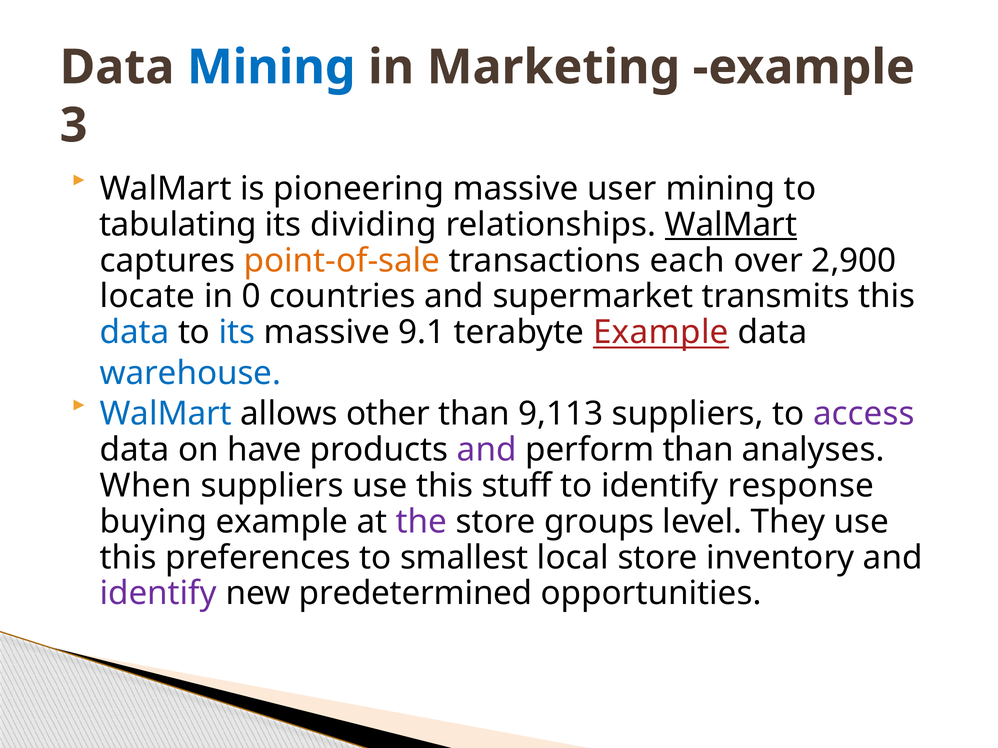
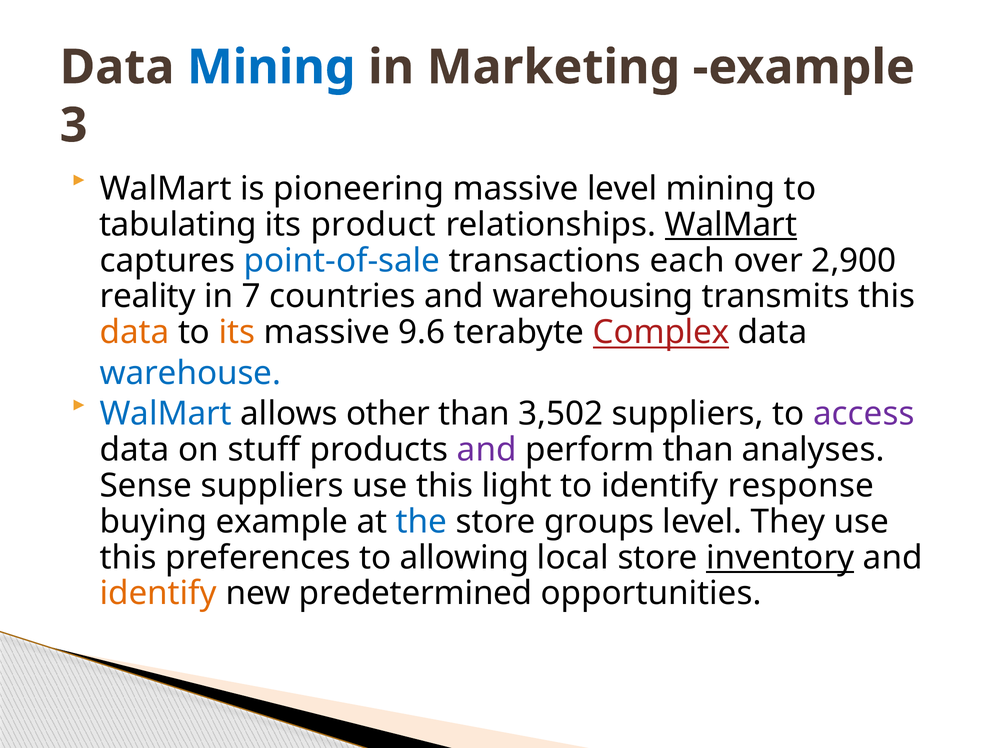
massive user: user -> level
dividing: dividing -> product
point-of-sale colour: orange -> blue
locate: locate -> reality
0: 0 -> 7
supermarket: supermarket -> warehousing
data at (135, 333) colour: blue -> orange
its at (237, 333) colour: blue -> orange
9.1: 9.1 -> 9.6
terabyte Example: Example -> Complex
9,113: 9,113 -> 3,502
have: have -> stuff
When: When -> Sense
stuff: stuff -> light
the colour: purple -> blue
smallest: smallest -> allowing
inventory underline: none -> present
identify at (158, 594) colour: purple -> orange
